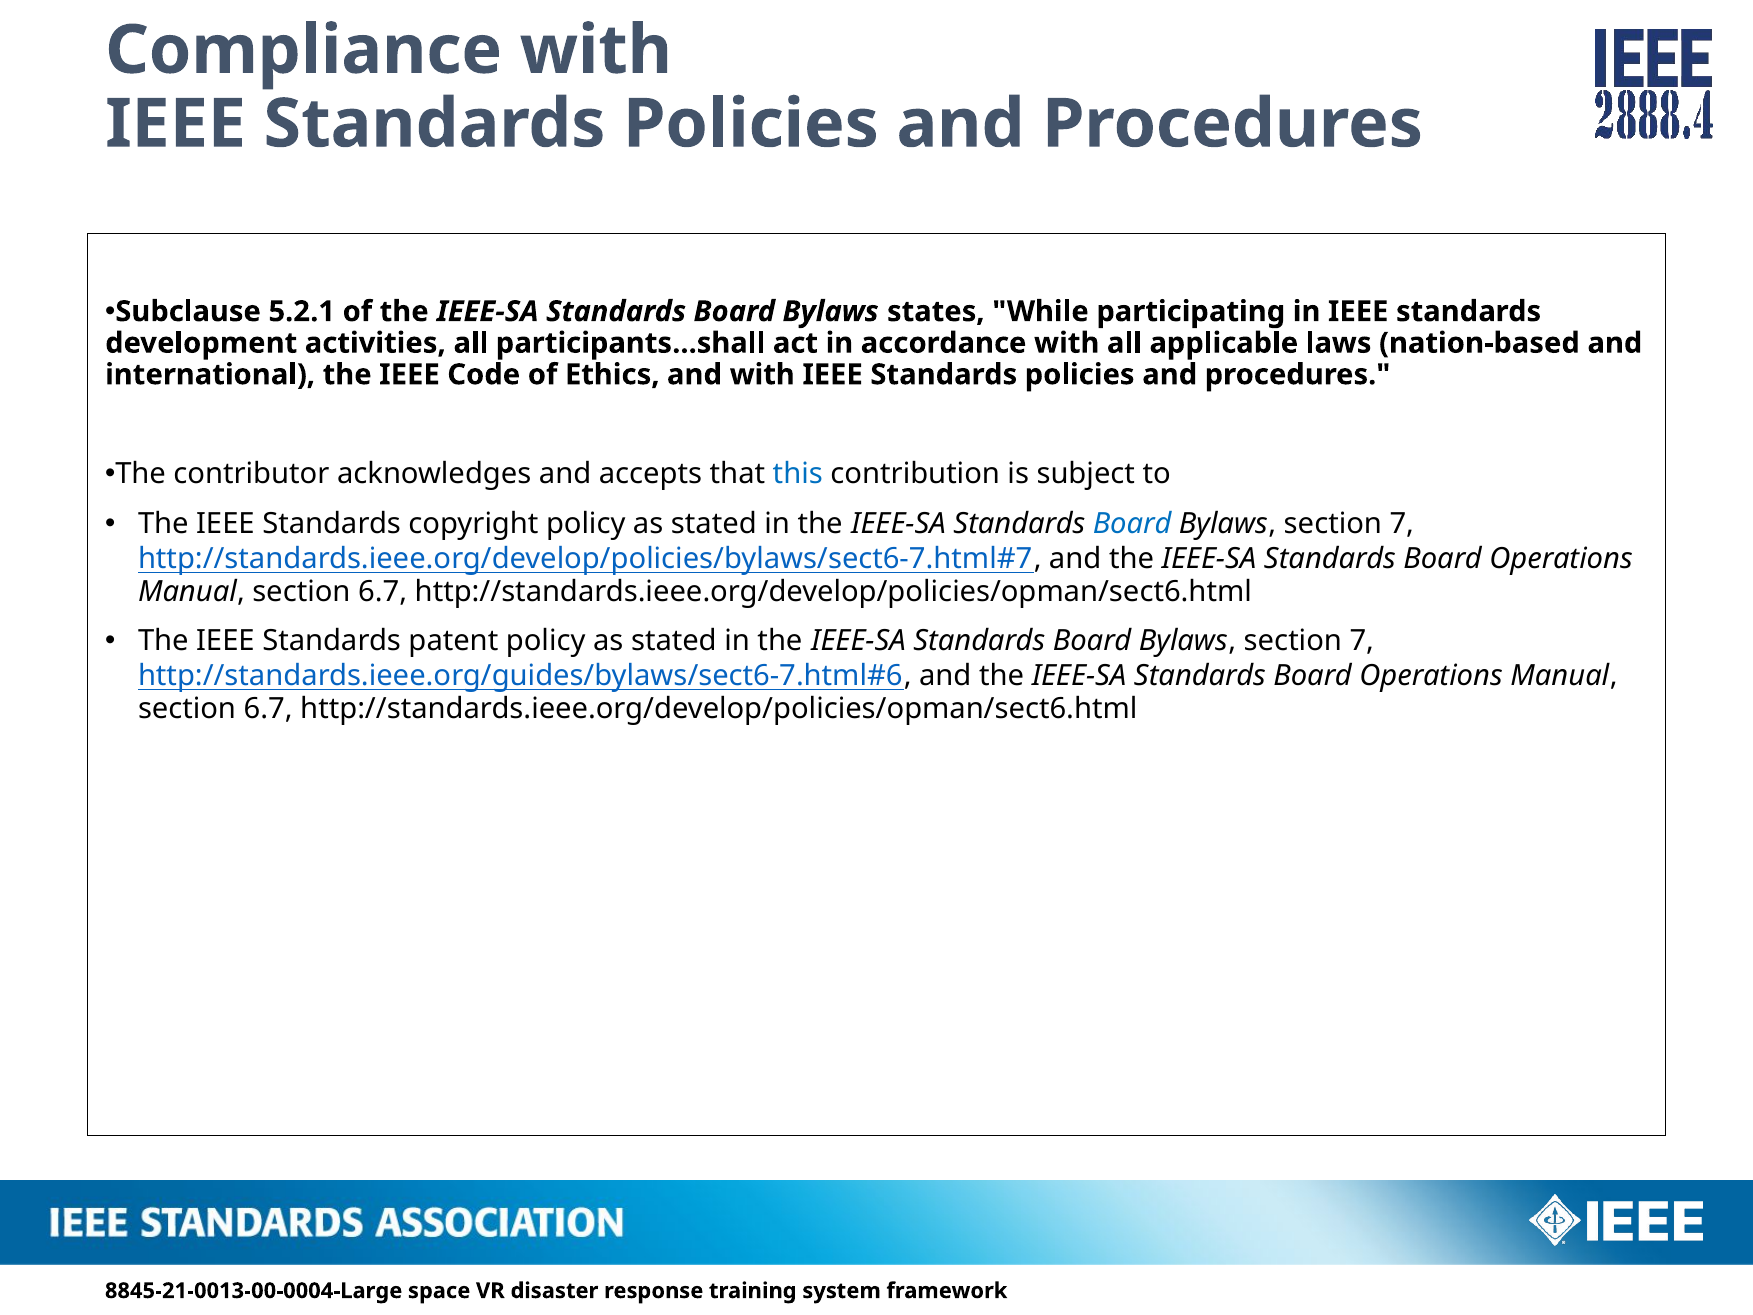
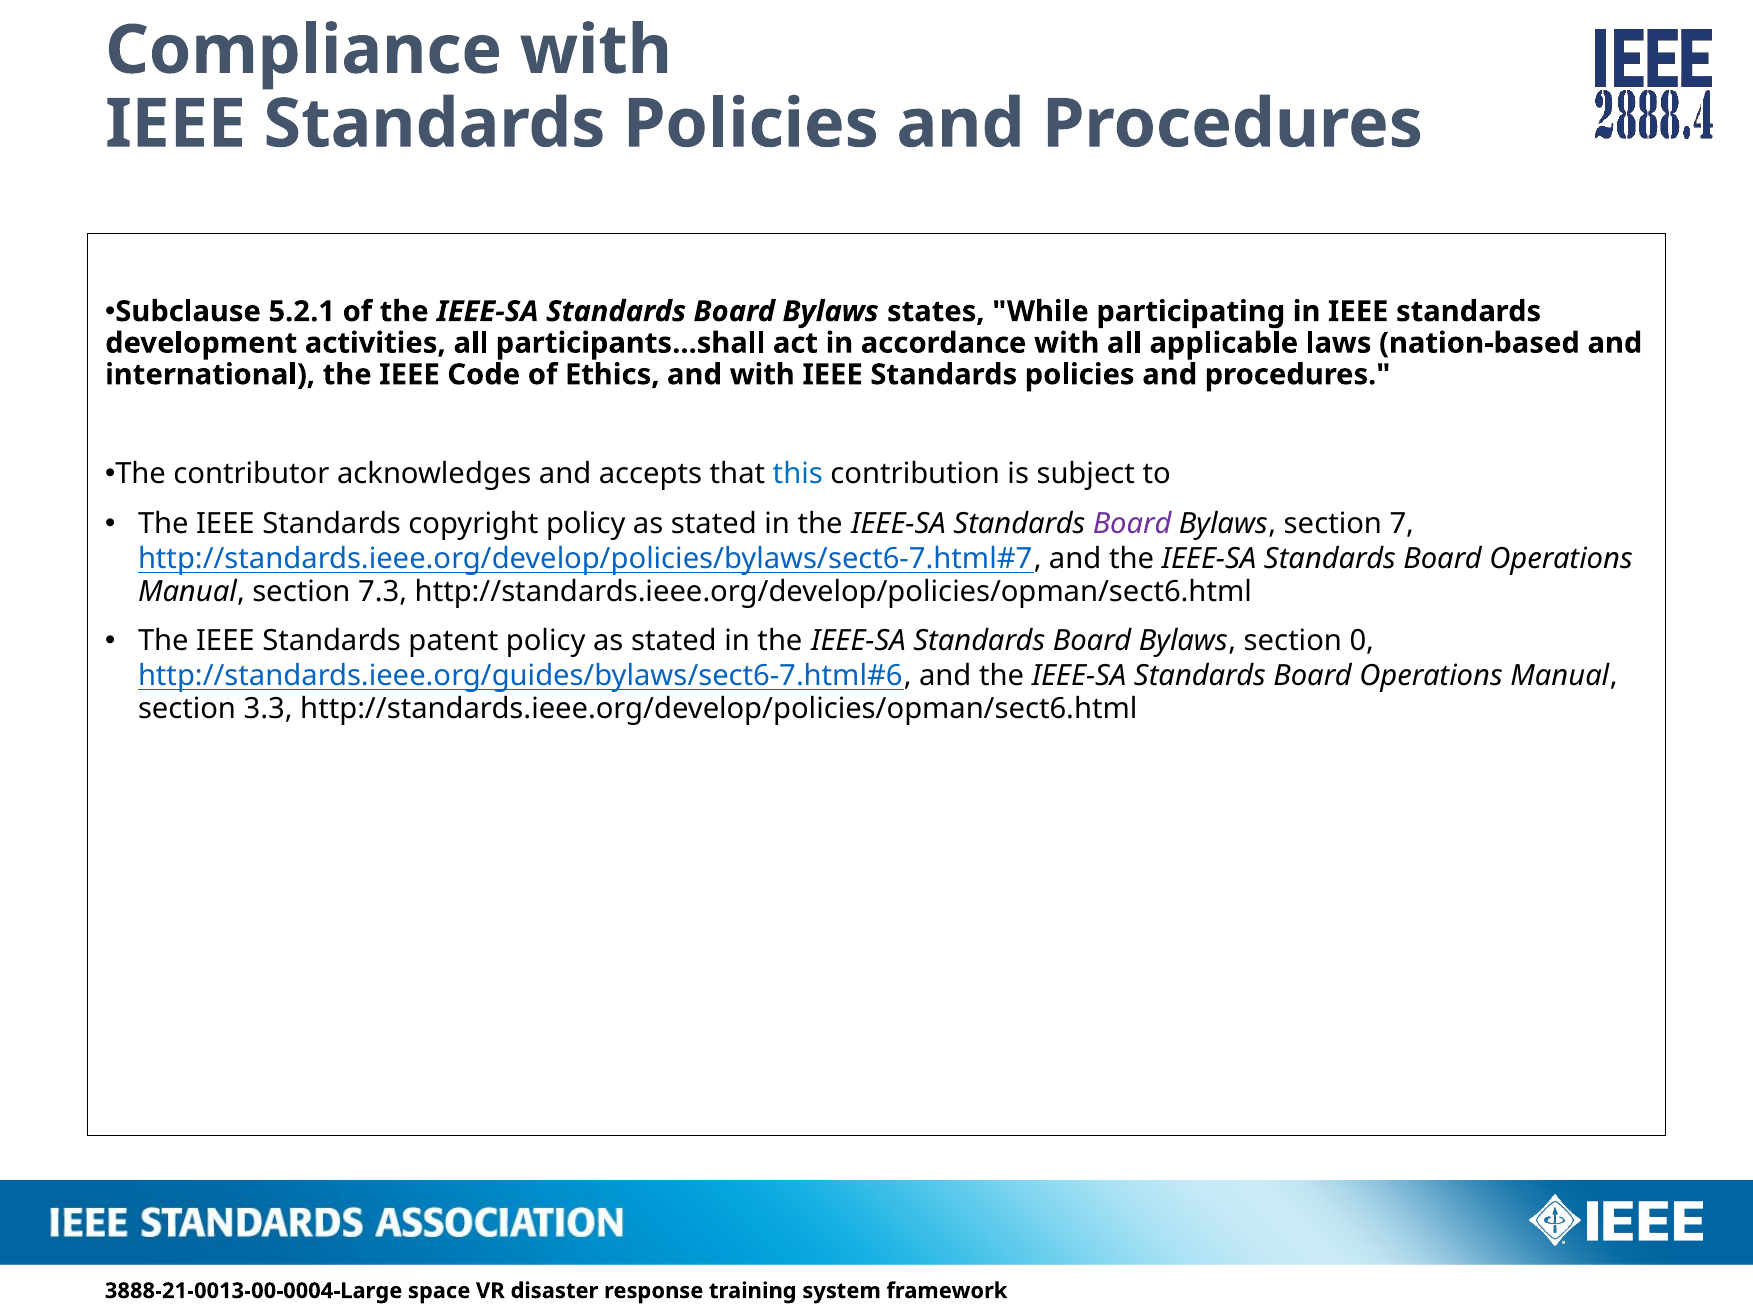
Board at (1132, 524) colour: blue -> purple
6.7 at (383, 591): 6.7 -> 7.3
7 at (1362, 641): 7 -> 0
6.7 at (268, 708): 6.7 -> 3.3
8845-21-0013-00-0004-Large: 8845-21-0013-00-0004-Large -> 3888-21-0013-00-0004-Large
